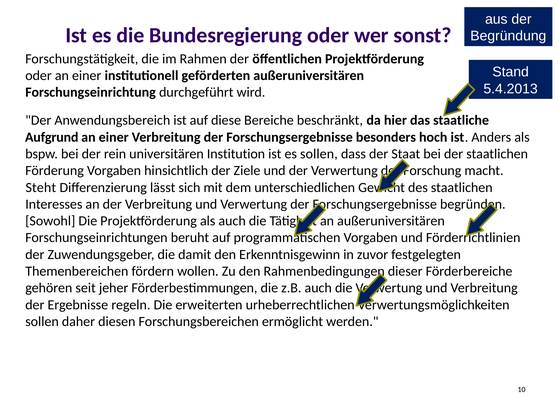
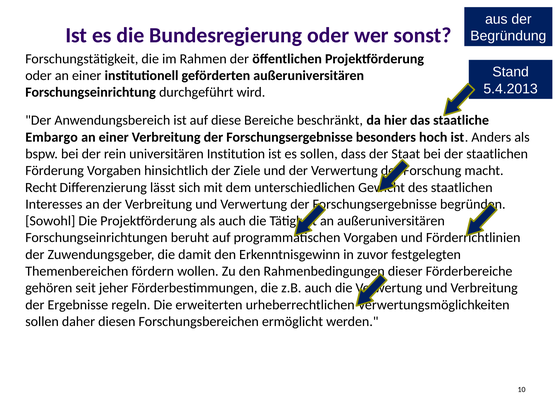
Aufgrund: Aufgrund -> Embargo
Steht: Steht -> Recht
